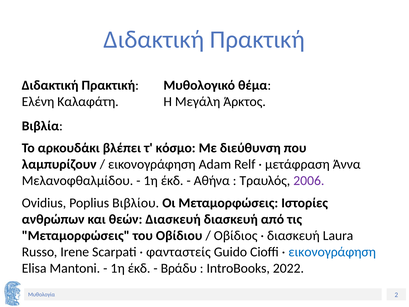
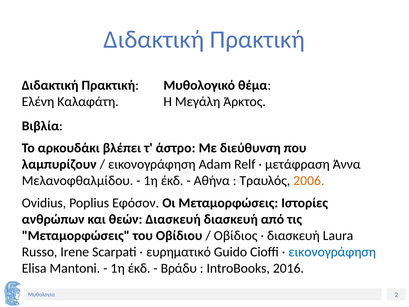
κόσμο: κόσμο -> άστρο
2006 colour: purple -> orange
Βιβλίου: Βιβλίου -> Εφόσον
φανταστείς: φανταστείς -> ευρηματικό
2022: 2022 -> 2016
